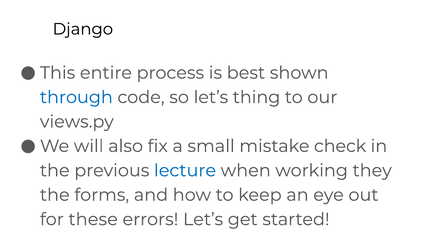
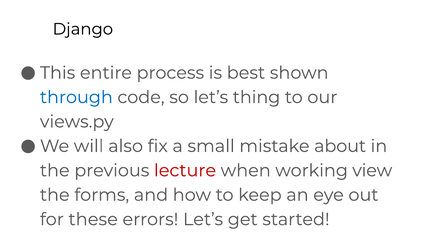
check: check -> about
lecture colour: blue -> red
they: they -> view
